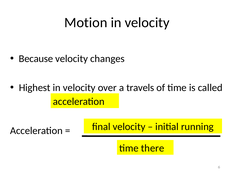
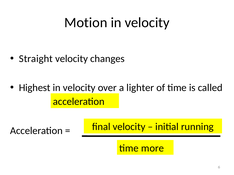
Because: Because -> Straight
travels: travels -> lighter
there: there -> more
